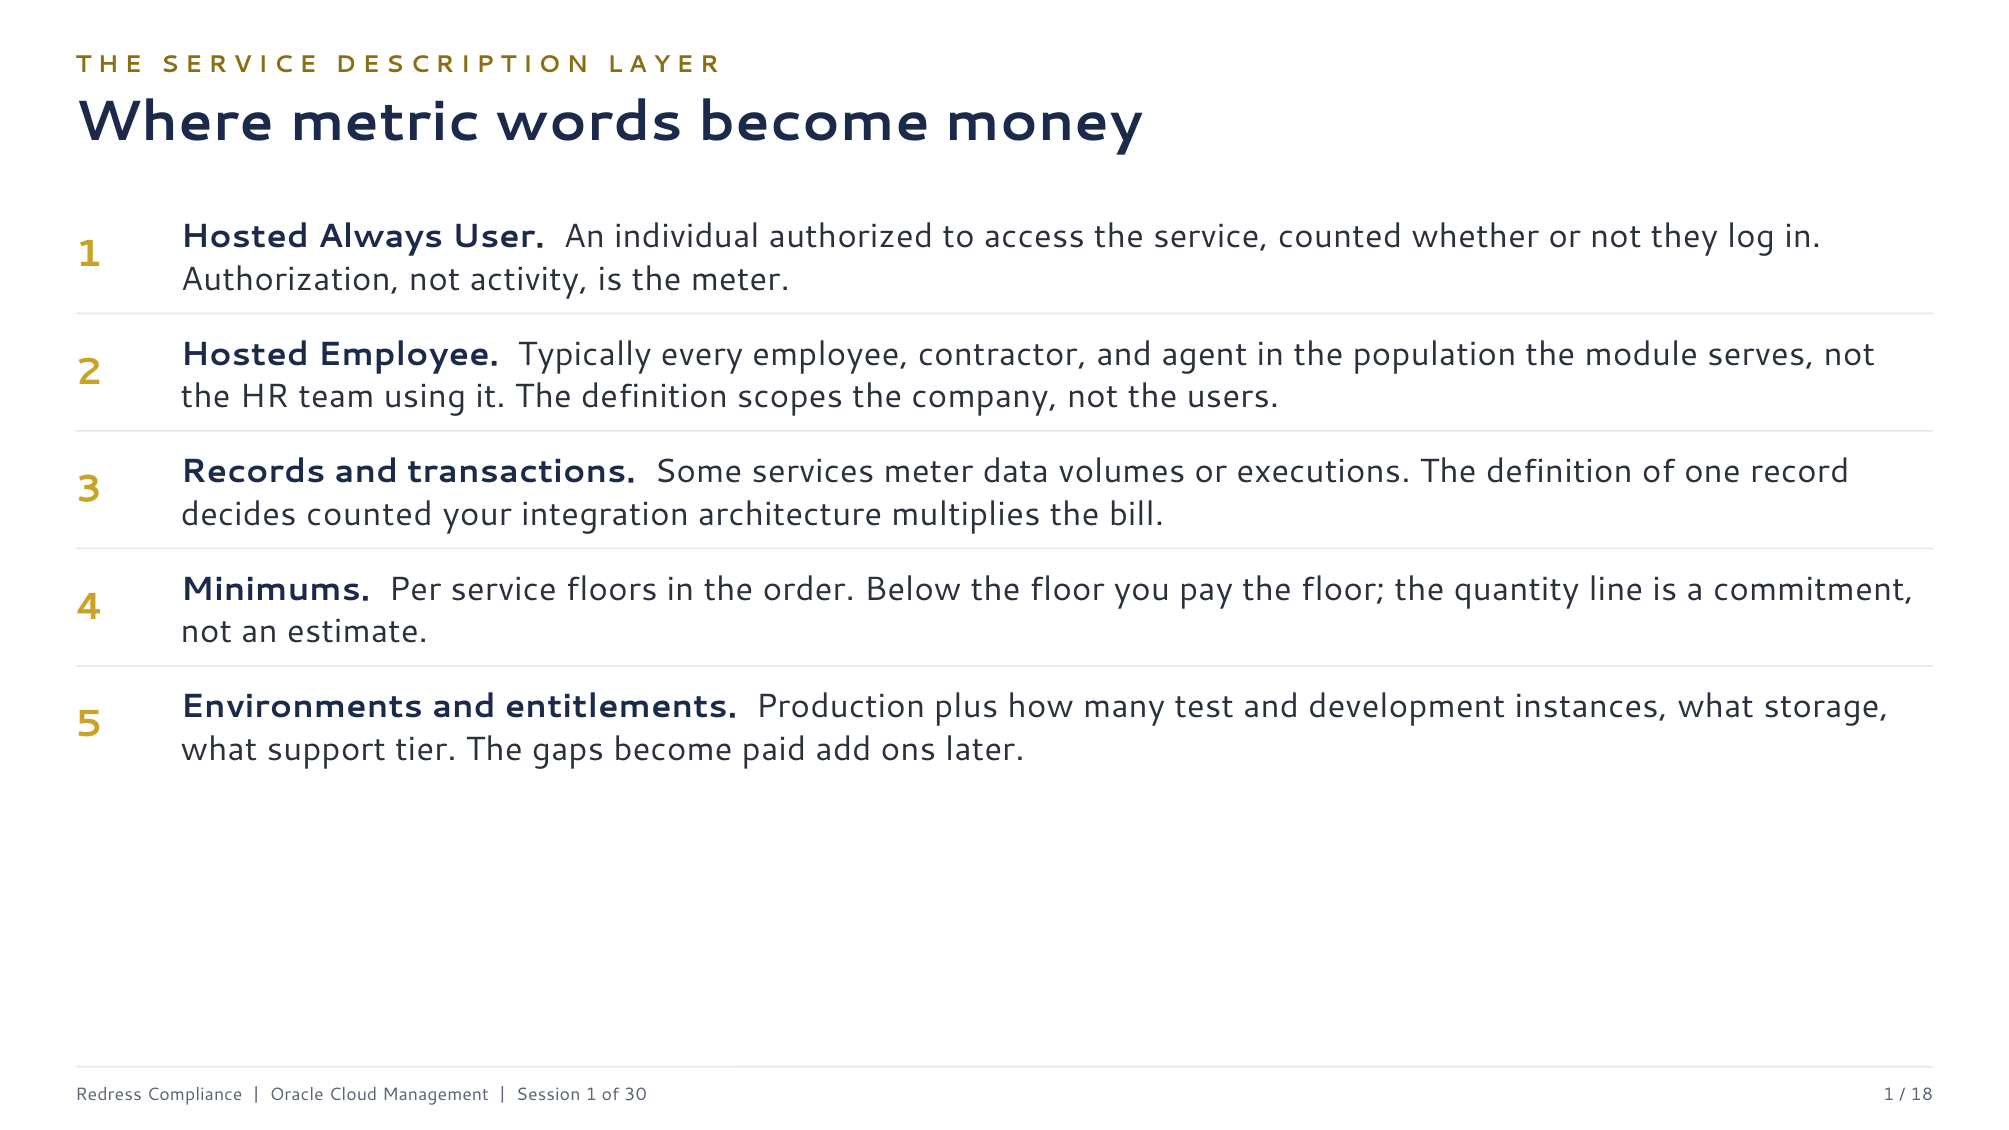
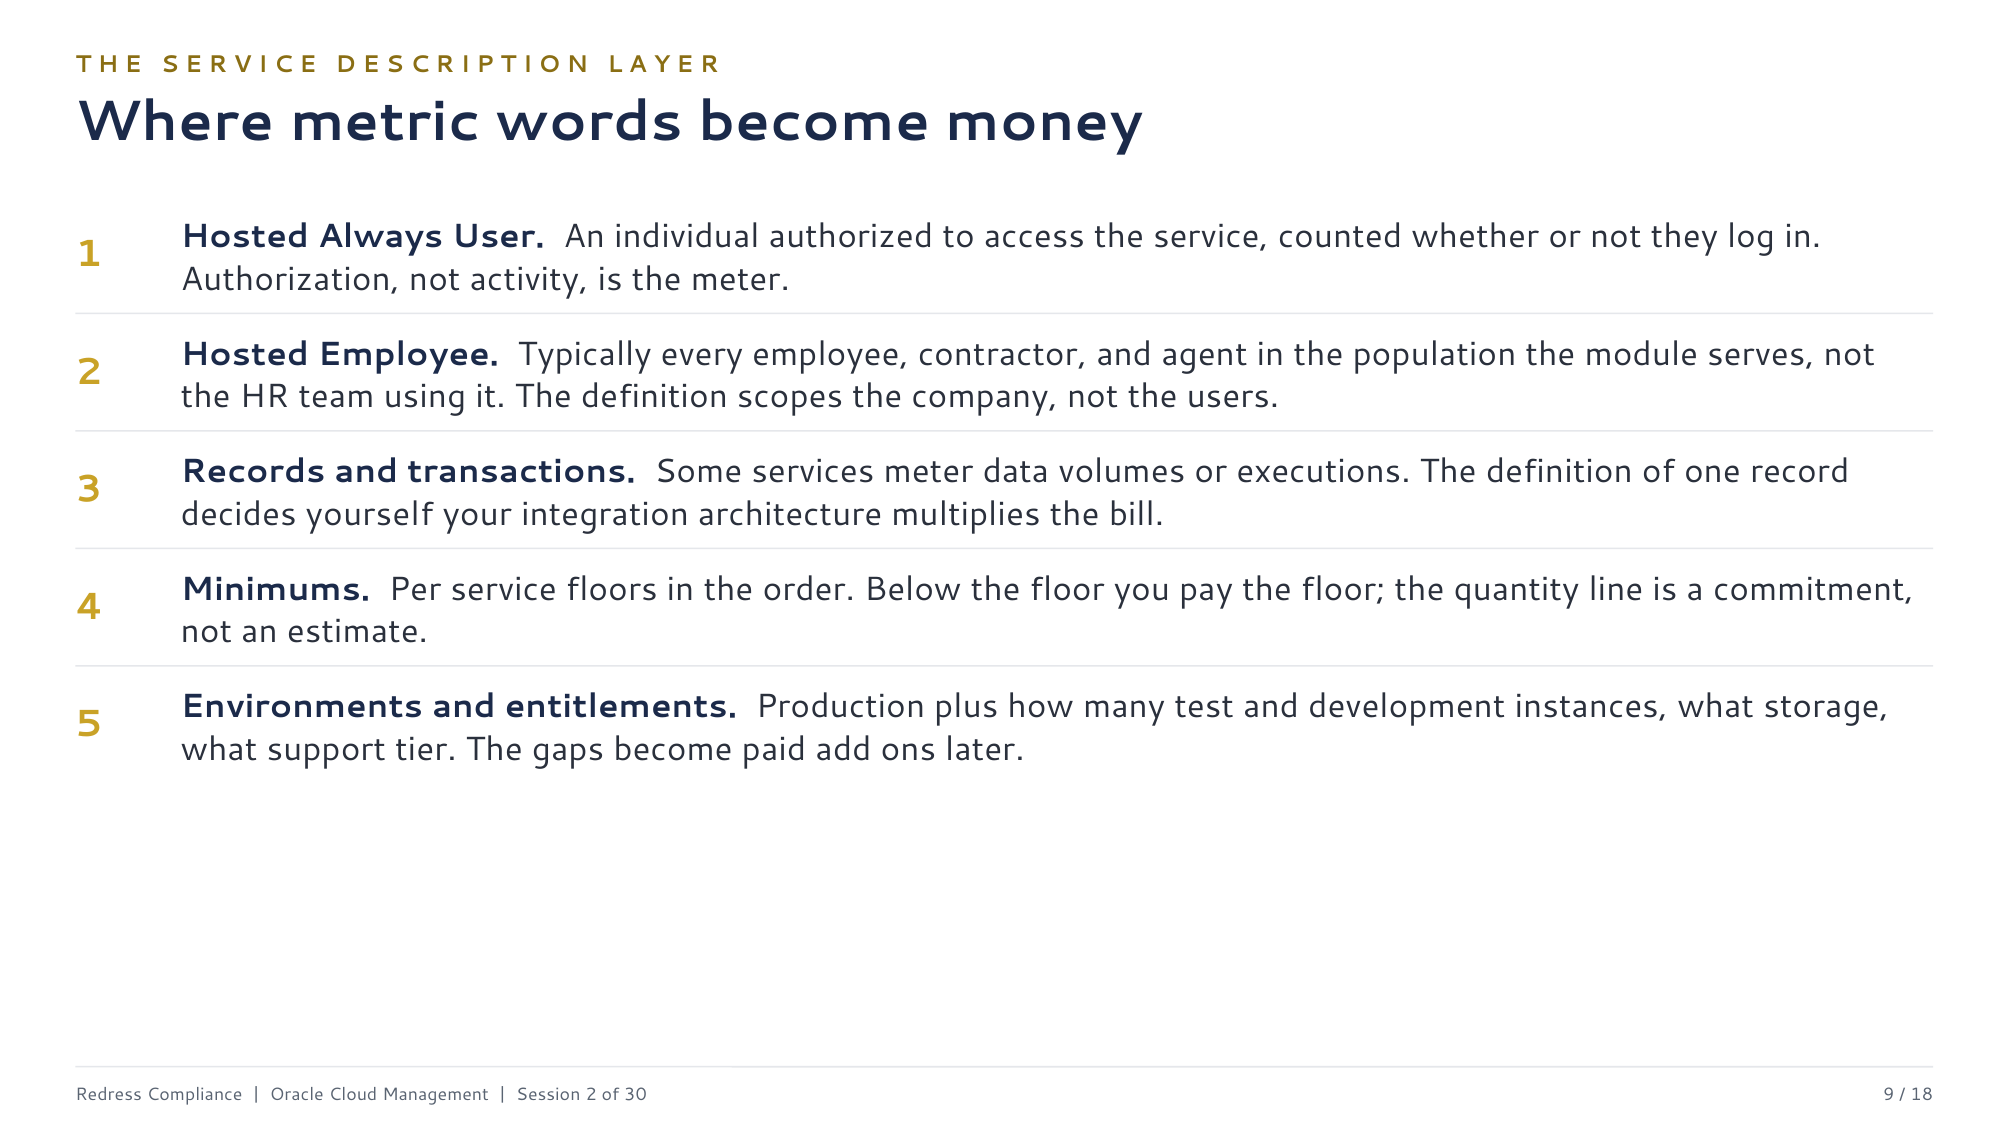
decides counted: counted -> yourself
Session 1: 1 -> 2
30 1: 1 -> 9
